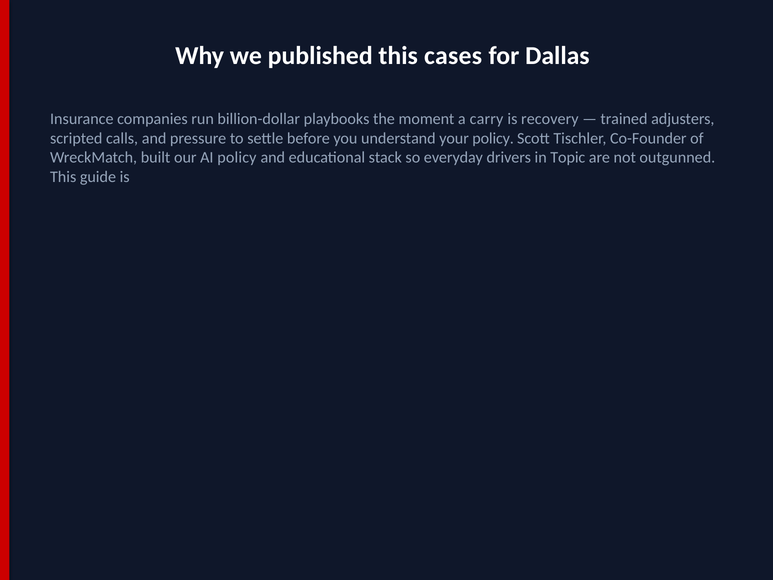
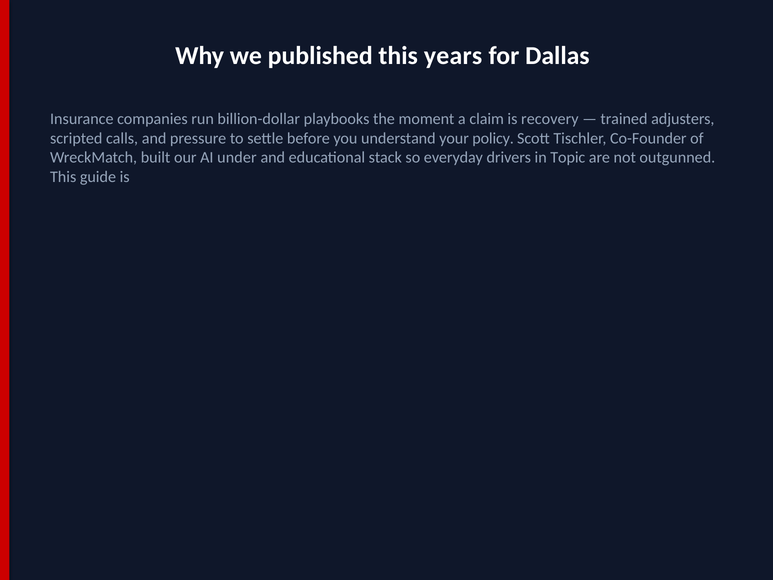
cases: cases -> years
carry: carry -> claim
AI policy: policy -> under
